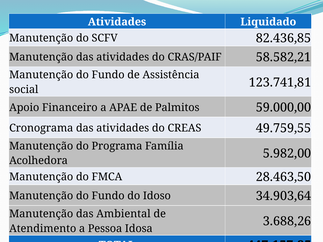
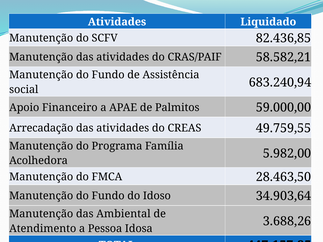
123.741,81: 123.741,81 -> 683.240,94
Cronograma: Cronograma -> Arrecadação
